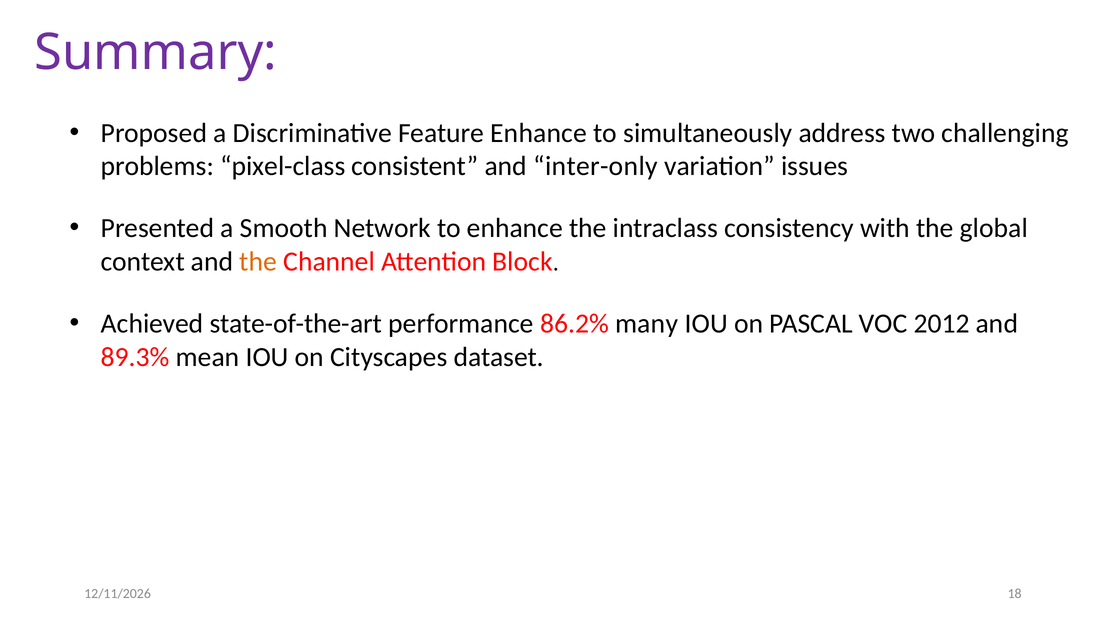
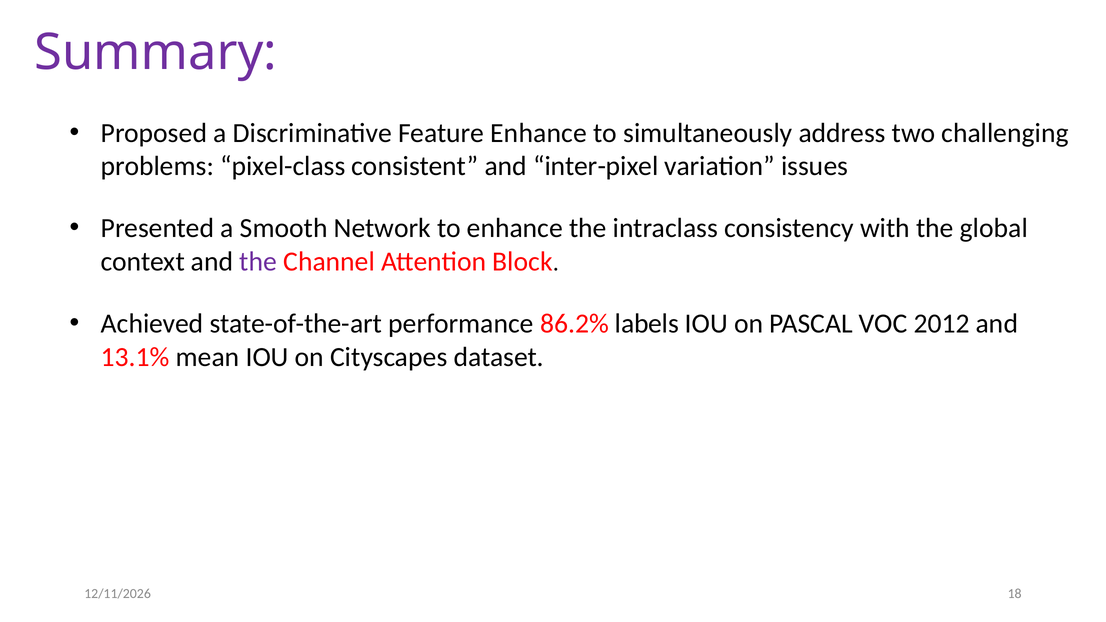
inter-only: inter-only -> inter-pixel
the at (258, 262) colour: orange -> purple
many: many -> labels
89.3%: 89.3% -> 13.1%
